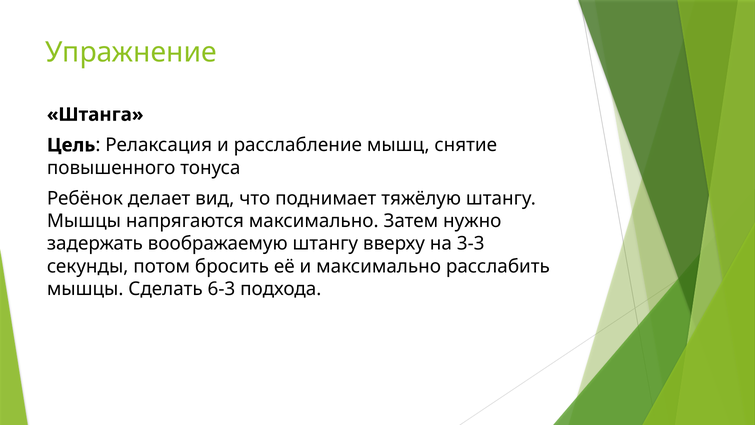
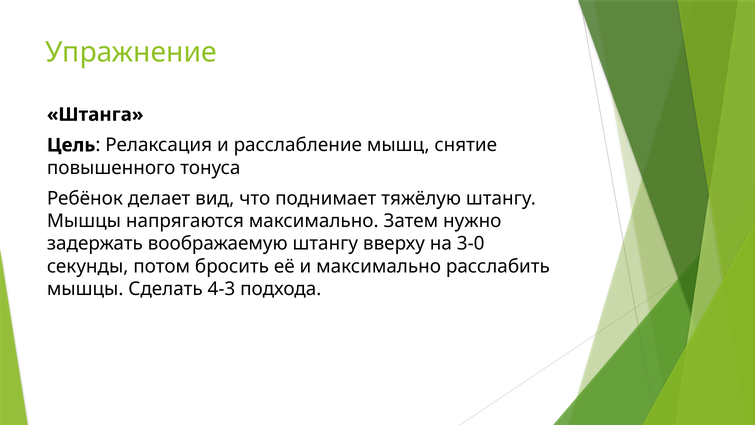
3-3: 3-3 -> 3-0
6-3: 6-3 -> 4-3
